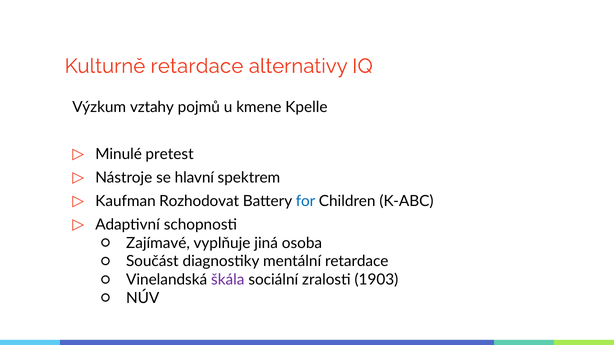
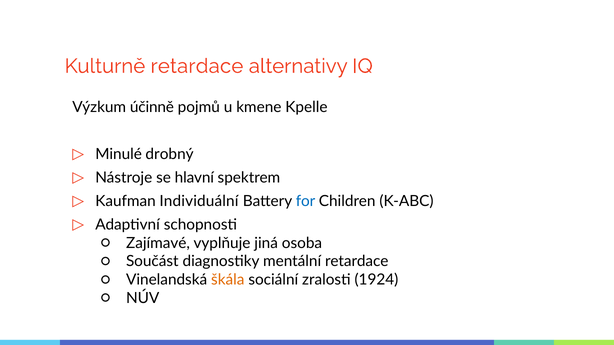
vztahy: vztahy -> účinně
pretest: pretest -> drobný
Rozhodovat: Rozhodovat -> Individuální
škála colour: purple -> orange
1903: 1903 -> 1924
